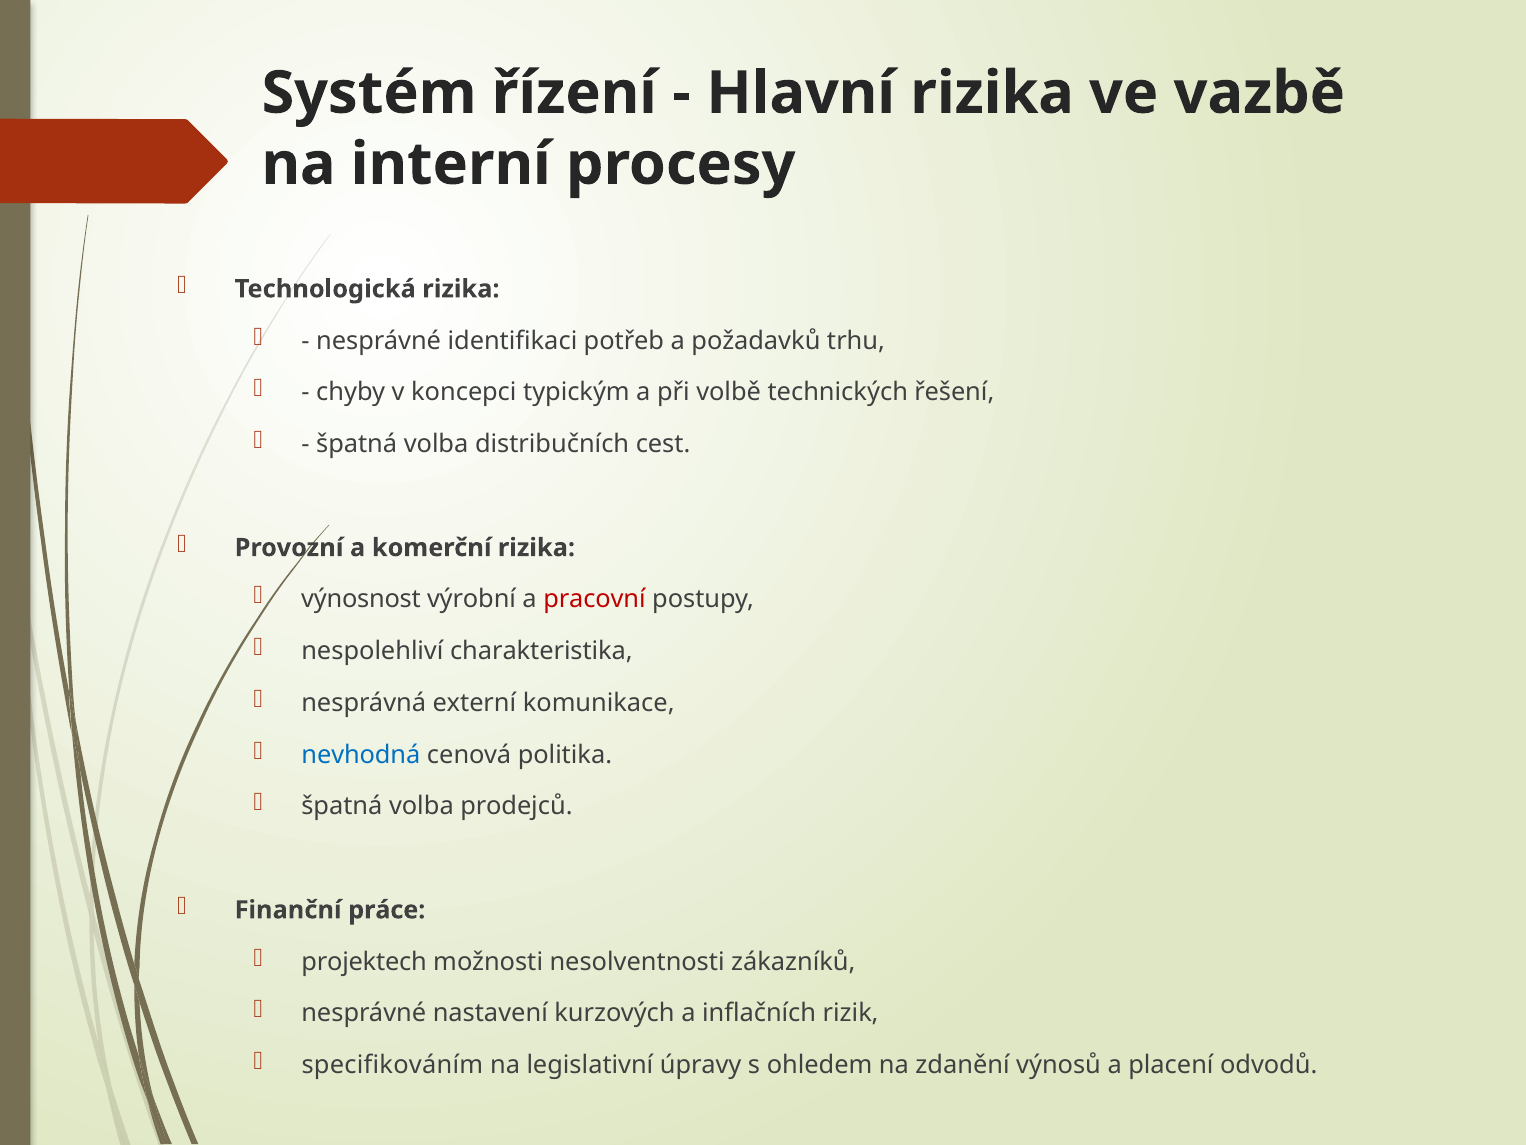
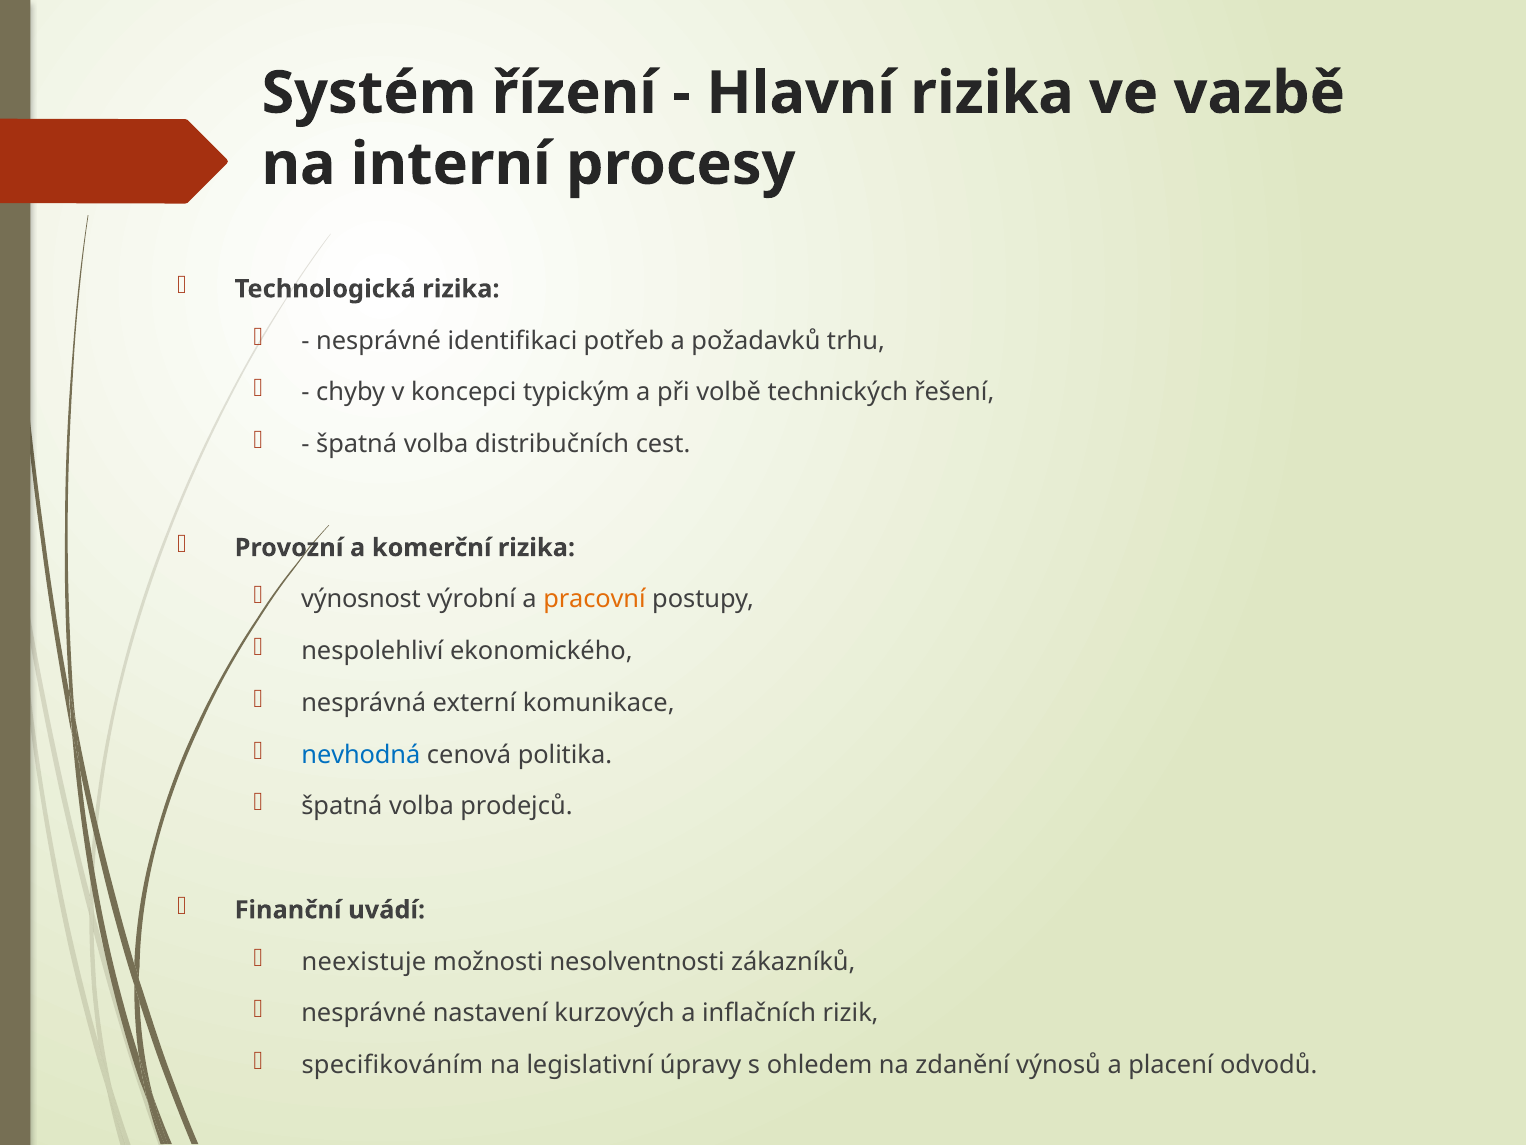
pracovní colour: red -> orange
charakteristika: charakteristika -> ekonomického
práce: práce -> uvádí
projektech: projektech -> neexistuje
